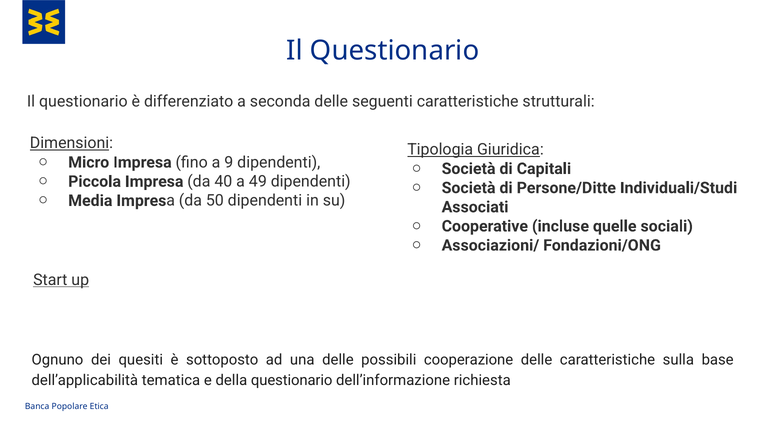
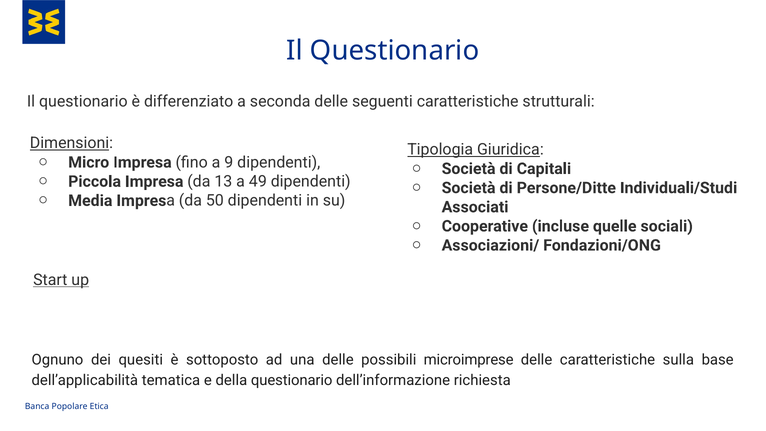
40: 40 -> 13
cooperazione: cooperazione -> microimprese
